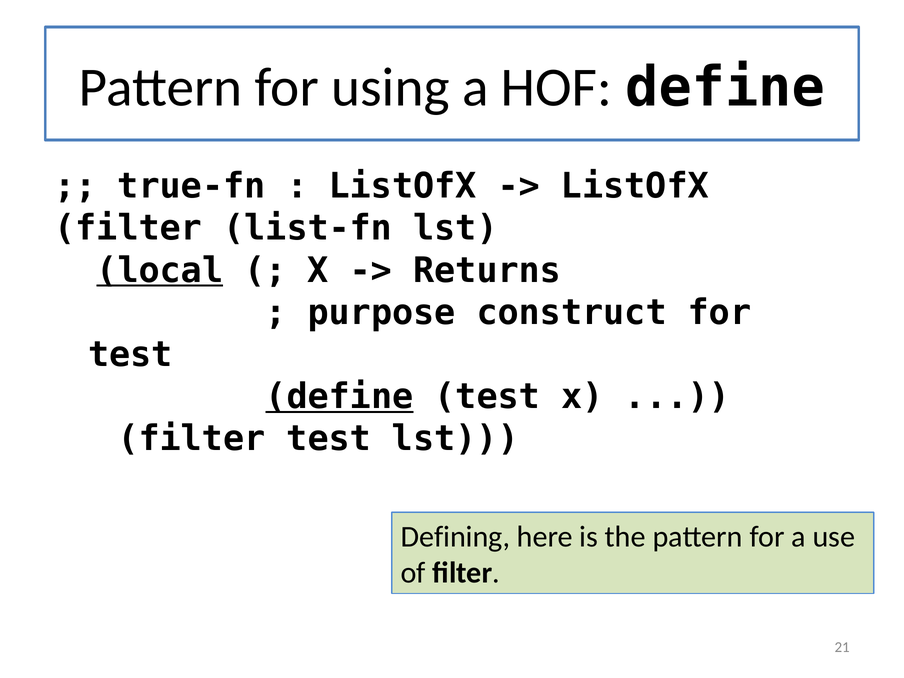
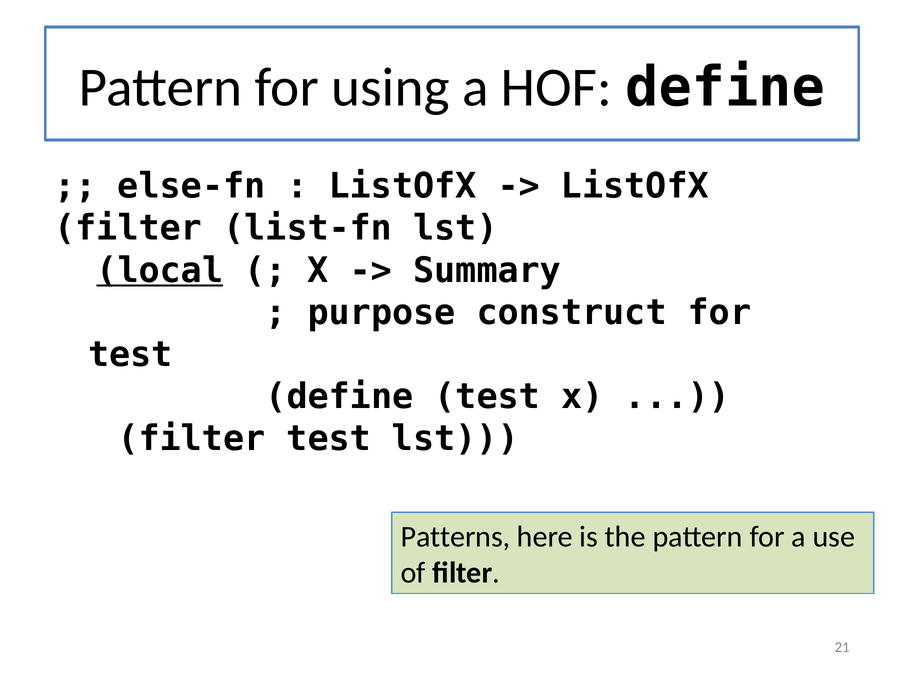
true-fn: true-fn -> else-fn
Returns: Returns -> Summary
define at (339, 397) underline: present -> none
Defining: Defining -> Patterns
